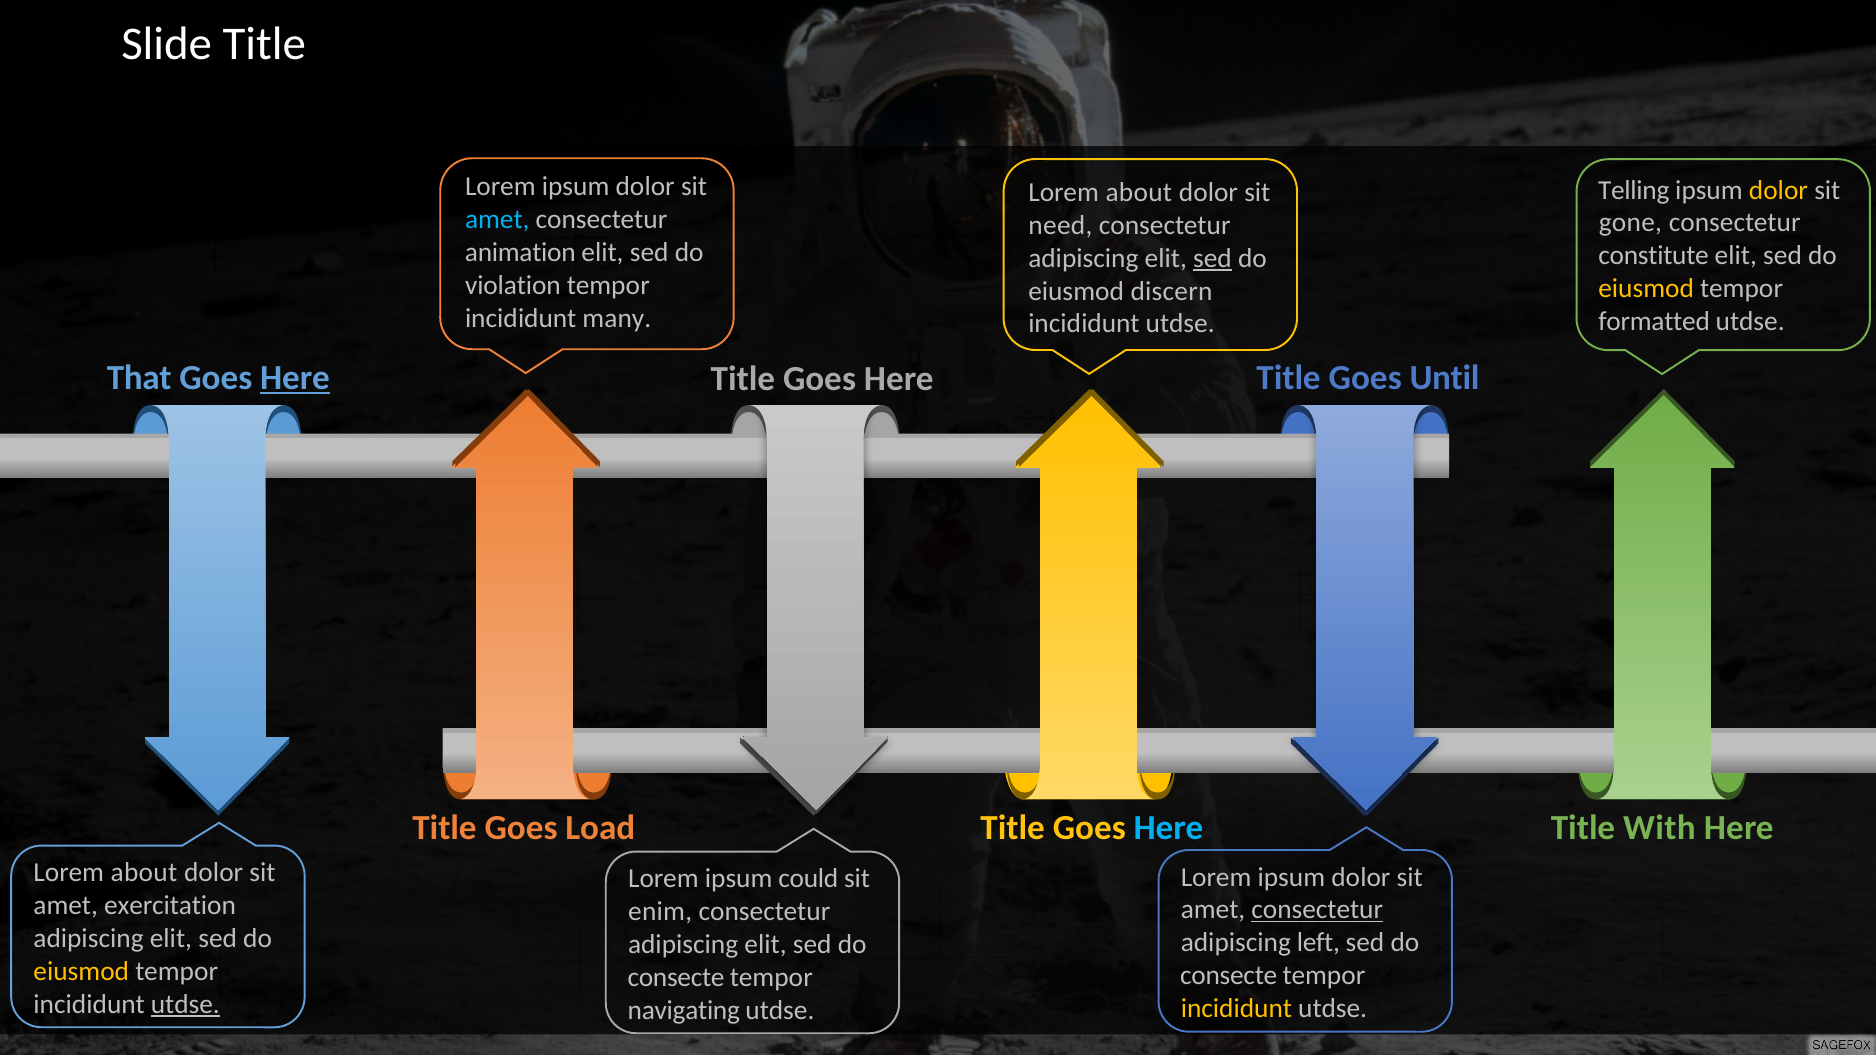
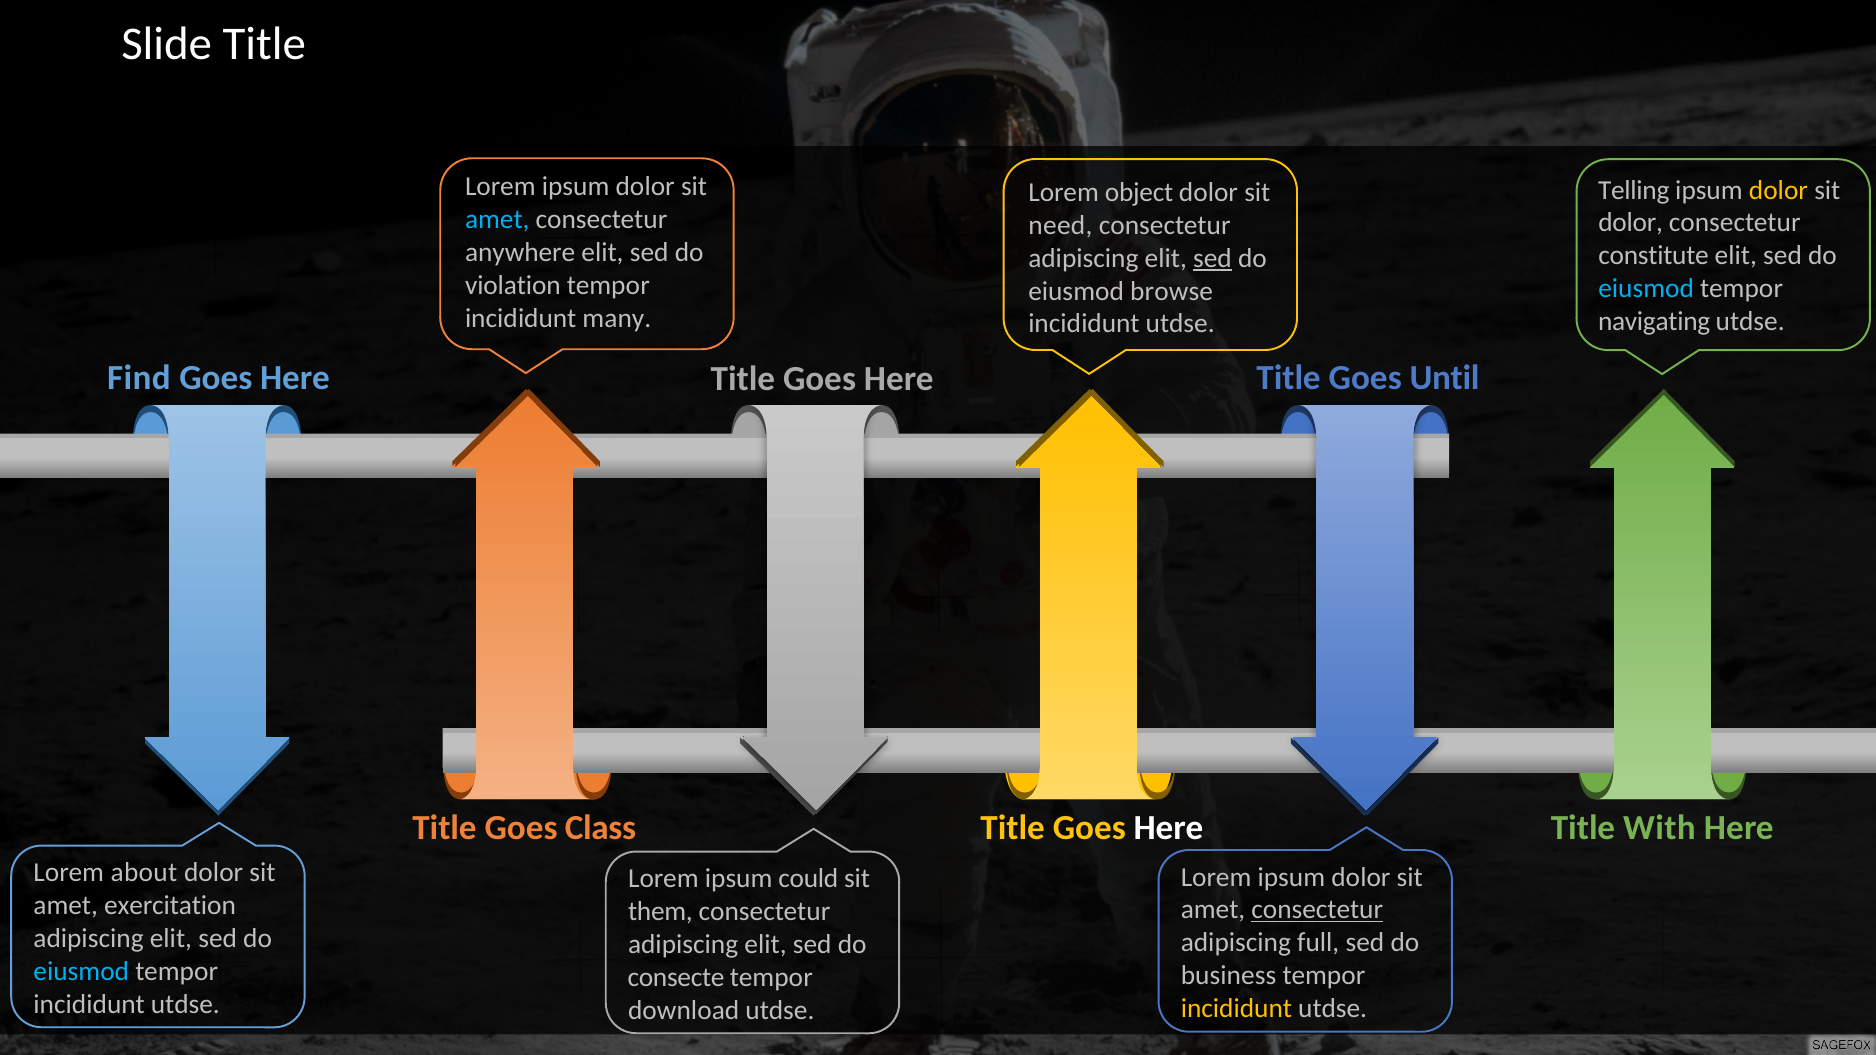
about at (1139, 193): about -> object
gone at (1630, 223): gone -> dolor
animation: animation -> anywhere
eiusmod at (1646, 289) colour: yellow -> light blue
discern: discern -> browse
formatted: formatted -> navigating
That: That -> Find
Here at (295, 378) underline: present -> none
Here at (1168, 828) colour: light blue -> white
Load: Load -> Class
enim: enim -> them
left: left -> full
eiusmod at (81, 971) colour: yellow -> light blue
consecte at (1229, 976): consecte -> business
utdse at (185, 1004) underline: present -> none
navigating: navigating -> download
